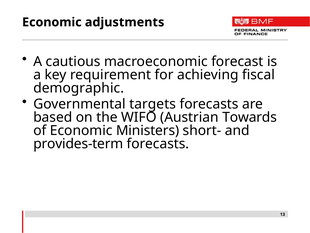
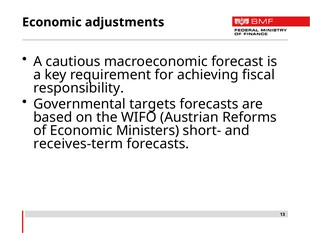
demographic: demographic -> responsibility
Towards: Towards -> Reforms
provides-term: provides-term -> receives-term
